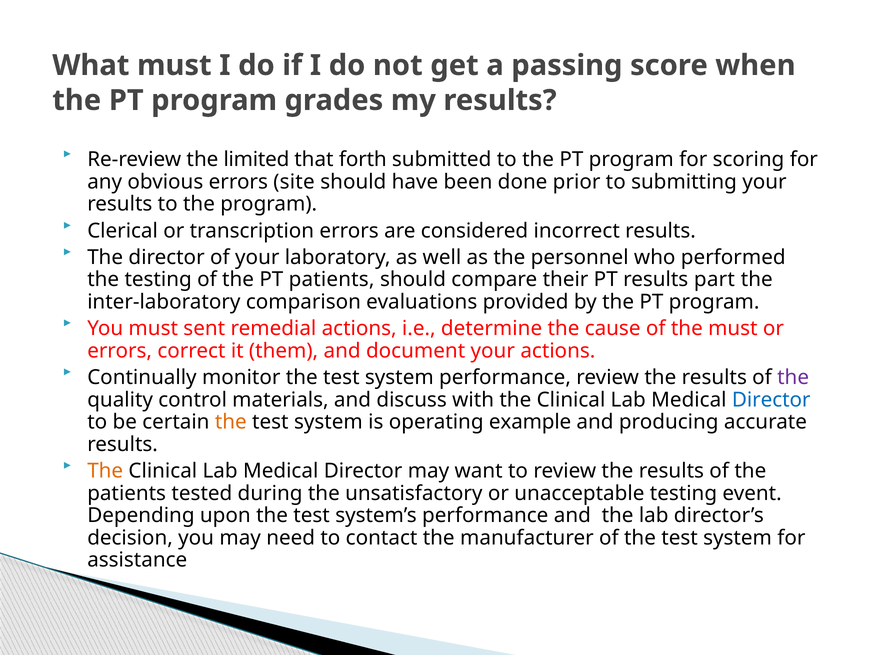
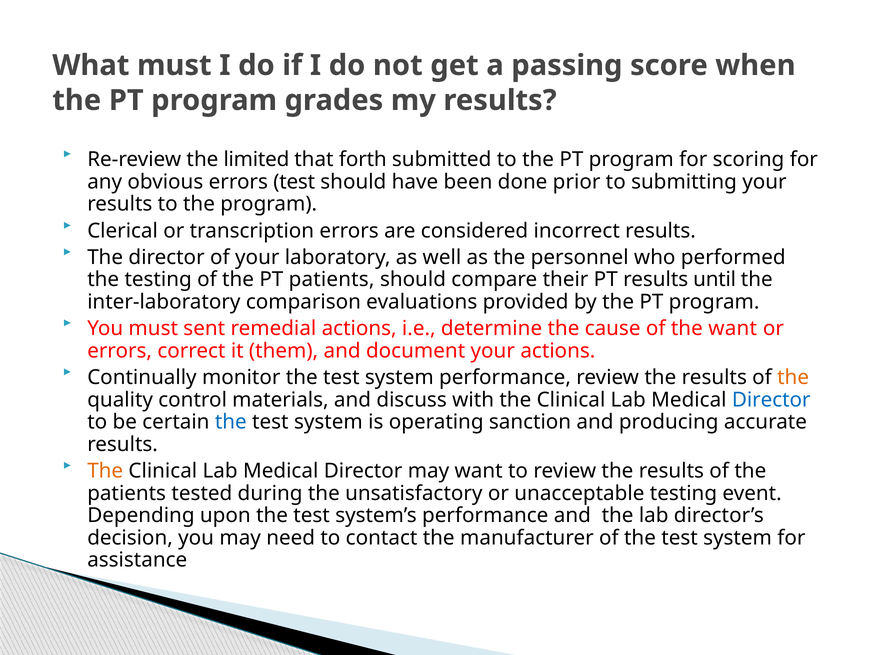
errors site: site -> test
part: part -> until
the must: must -> want
the at (793, 378) colour: purple -> orange
the at (231, 422) colour: orange -> blue
example: example -> sanction
